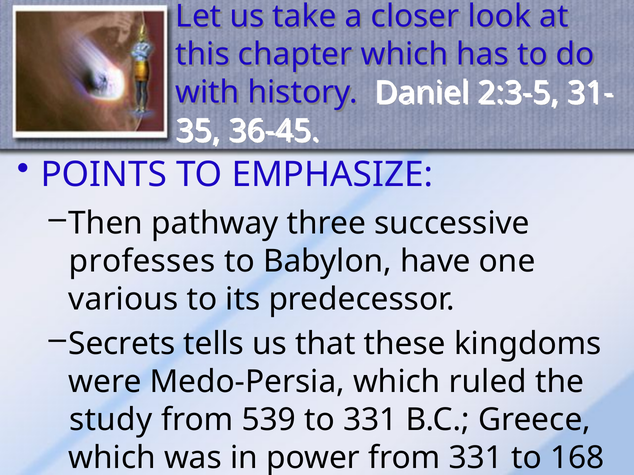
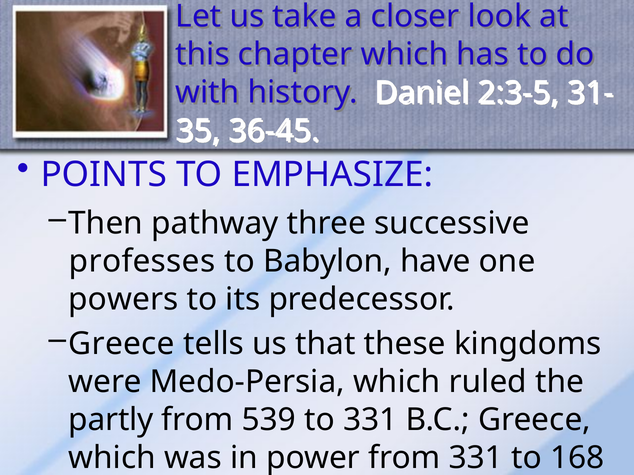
various: various -> powers
Secrets at (122, 344): Secrets -> Greece
study: study -> partly
